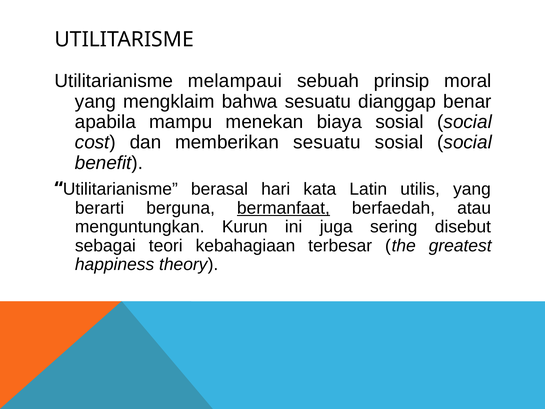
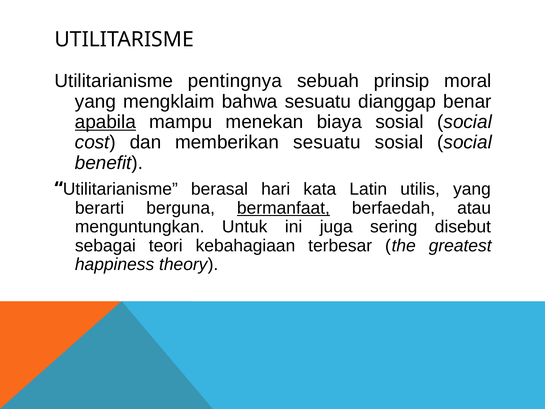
melampaui: melampaui -> pentingnya
apabila underline: none -> present
Kurun: Kurun -> Untuk
